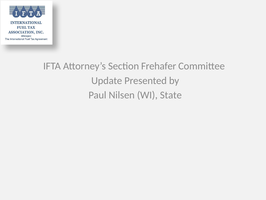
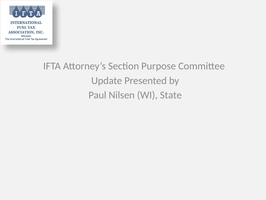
Frehafer: Frehafer -> Purpose
